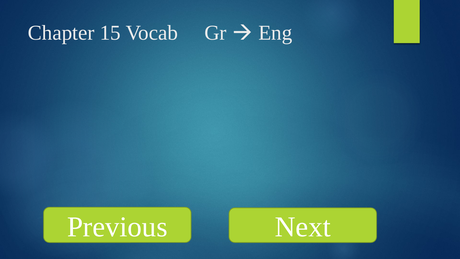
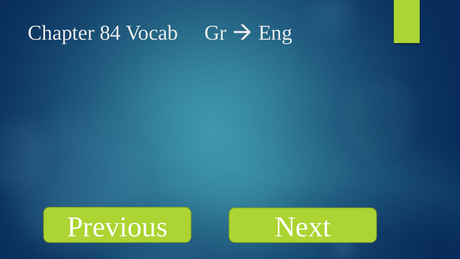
15: 15 -> 84
